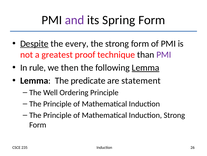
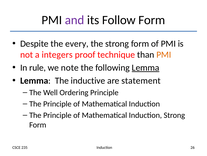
Spring: Spring -> Follow
Despite underline: present -> none
greatest: greatest -> integers
PMI at (164, 54) colour: purple -> orange
then: then -> note
predicate: predicate -> inductive
